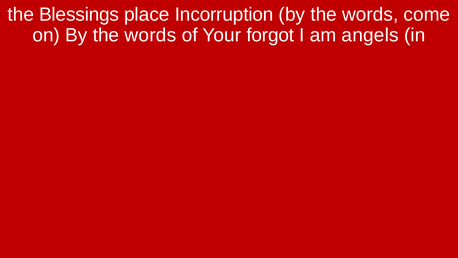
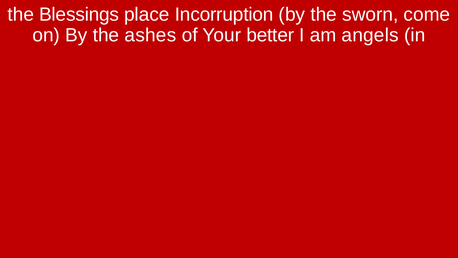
words at (370, 15): words -> sworn
on By the words: words -> ashes
forgot: forgot -> better
